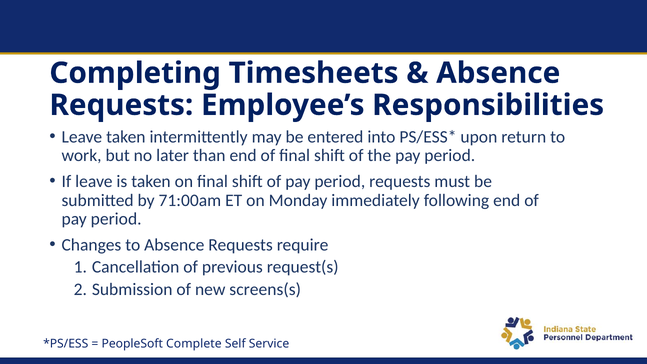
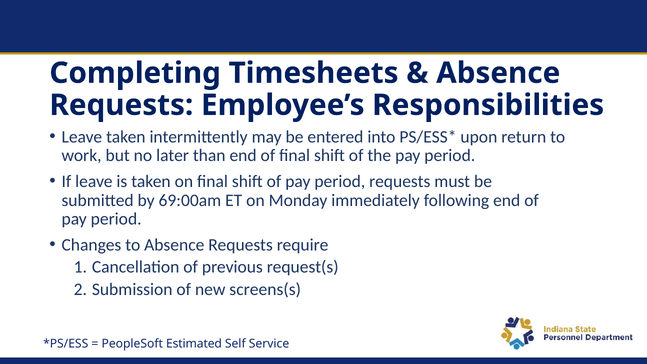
71:00am: 71:00am -> 69:00am
Complete: Complete -> Estimated
